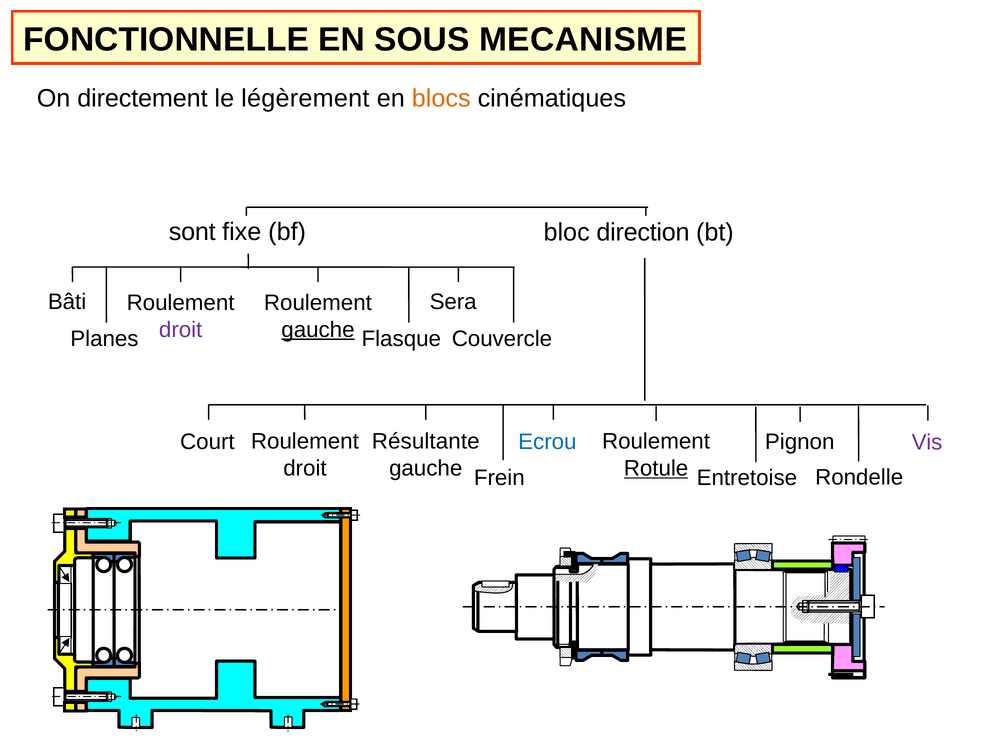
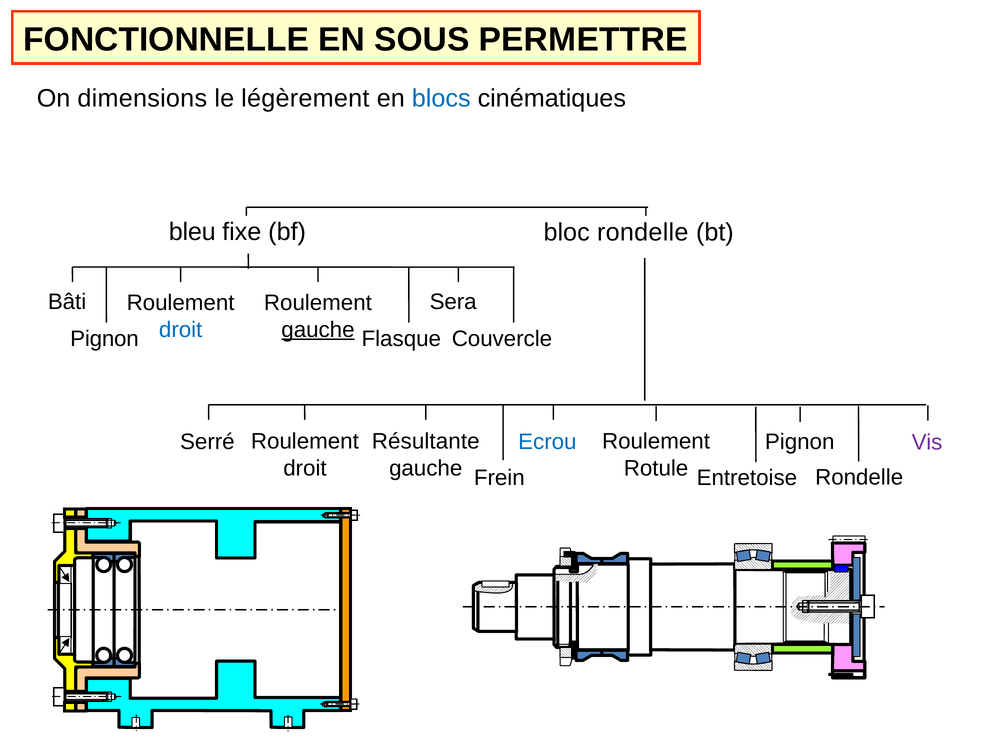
MECANISME: MECANISME -> PERMETTRE
directement: directement -> dimensions
blocs colour: orange -> blue
sont: sont -> bleu
bloc direction: direction -> rondelle
droit at (181, 330) colour: purple -> blue
Planes at (104, 339): Planes -> Pignon
Court: Court -> Serré
Rotule underline: present -> none
